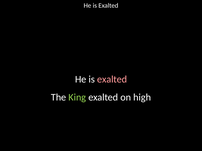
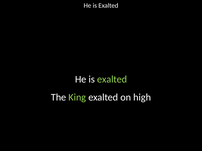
exalted at (112, 79) colour: pink -> light green
